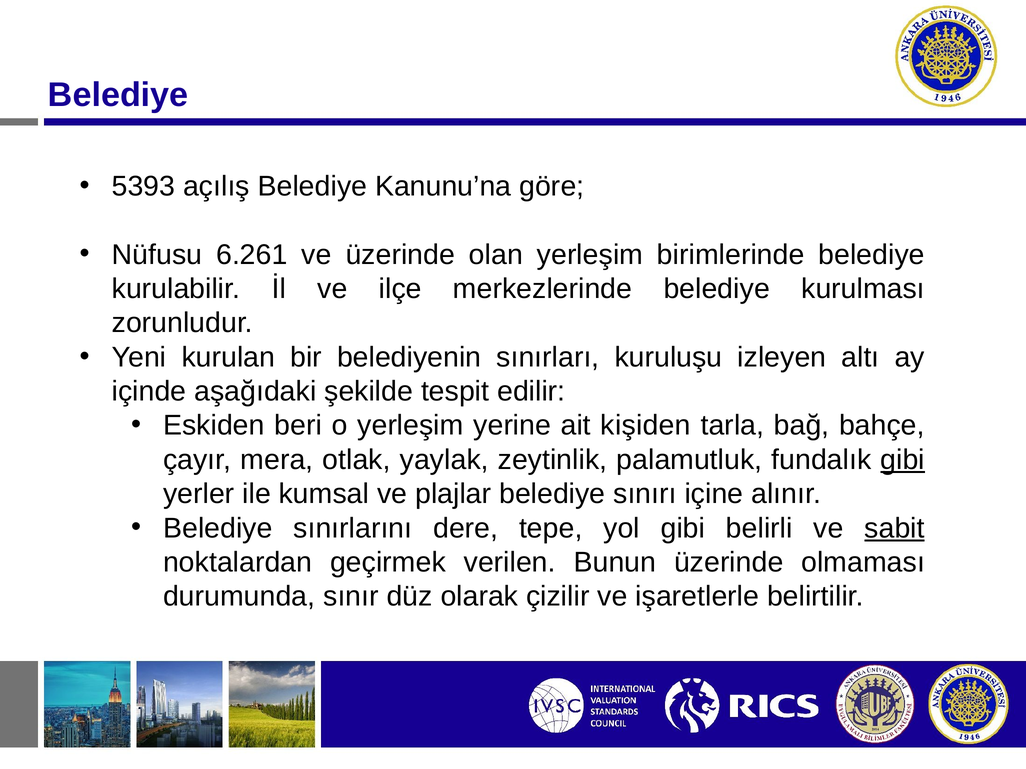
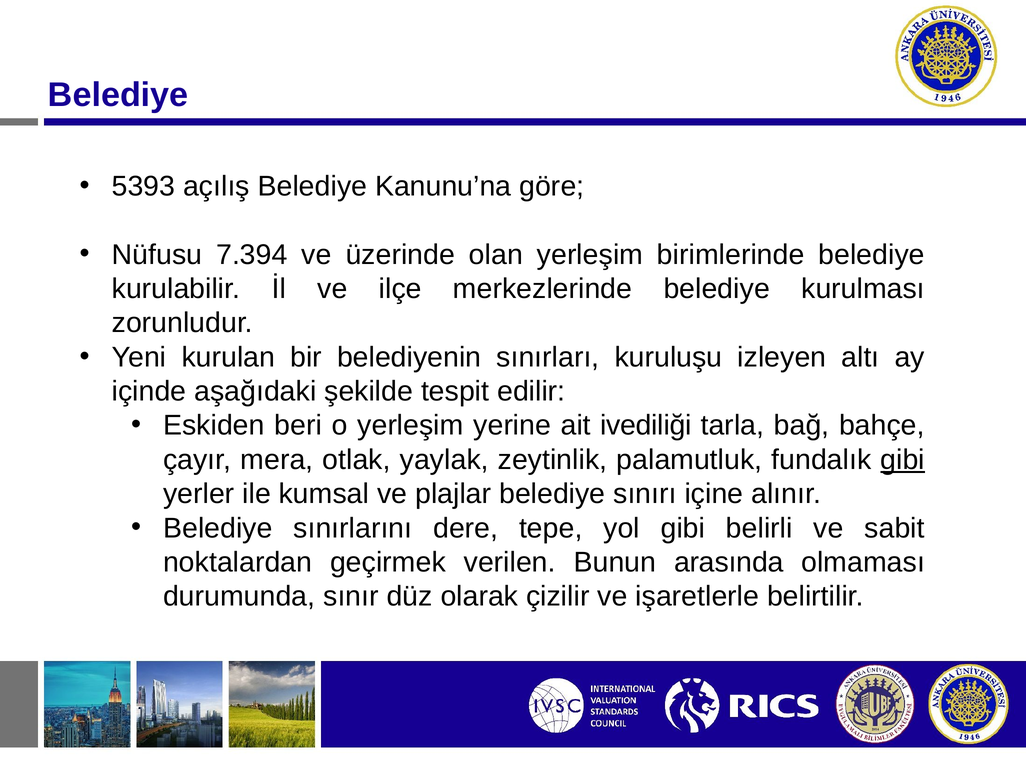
6.261: 6.261 -> 7.394
kişiden: kişiden -> ivediliği
sabit underline: present -> none
Bunun üzerinde: üzerinde -> arasında
